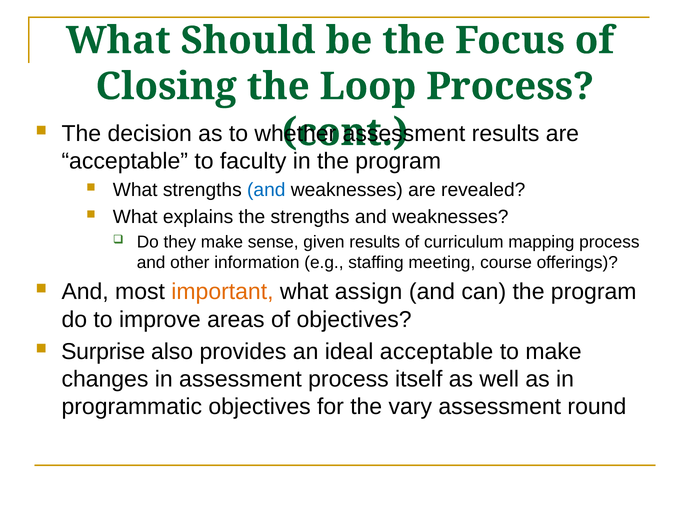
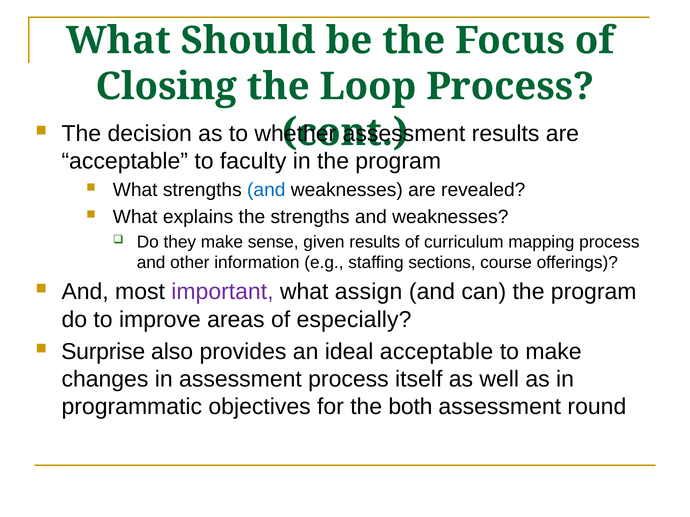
meeting: meeting -> sections
important colour: orange -> purple
of objectives: objectives -> especially
vary: vary -> both
